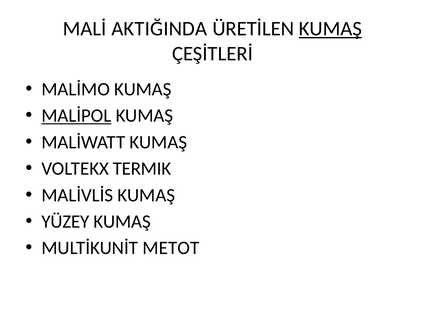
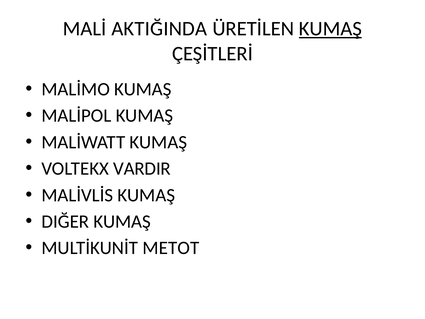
MALİPOL underline: present -> none
TERMIK: TERMIK -> VARDIR
YÜZEY: YÜZEY -> DIĞER
